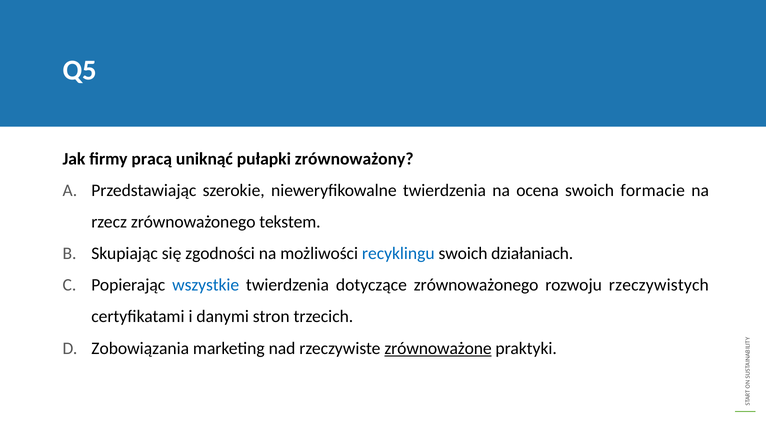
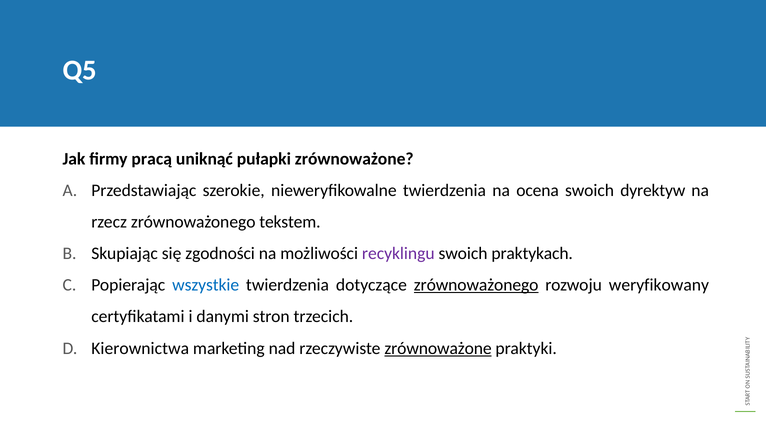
pułapki zrównoważony: zrównoważony -> zrównoważone
formacie: formacie -> dyrektyw
recyklingu colour: blue -> purple
działaniach: działaniach -> praktykach
zrównoważonego at (476, 285) underline: none -> present
rzeczywistych: rzeczywistych -> weryfikowany
Zobowiązania: Zobowiązania -> Kierownictwa
